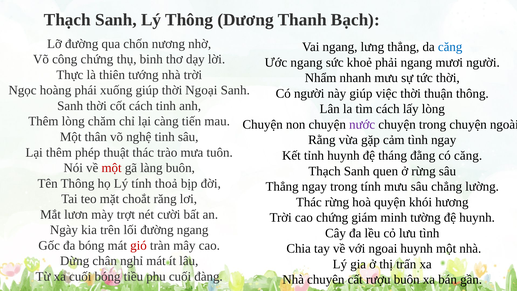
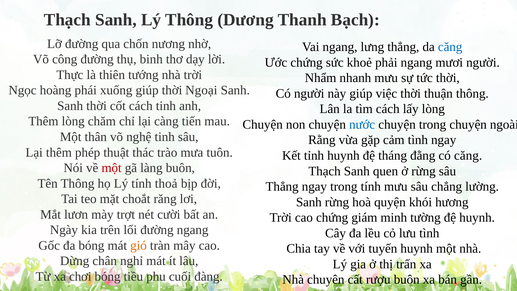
công chứng: chứng -> đường
Ước ngang: ngang -> chứng
nước colour: purple -> blue
Thác at (309, 202): Thác -> Sanh
gió colour: red -> orange
ngoai: ngoai -> tuyến
xa cuối: cuối -> chơi
